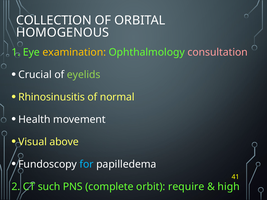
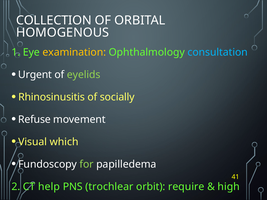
consultation colour: pink -> light blue
Crucial: Crucial -> Urgent
normal: normal -> socially
Health: Health -> Refuse
above: above -> which
for colour: light blue -> light green
such: such -> help
complete: complete -> trochlear
